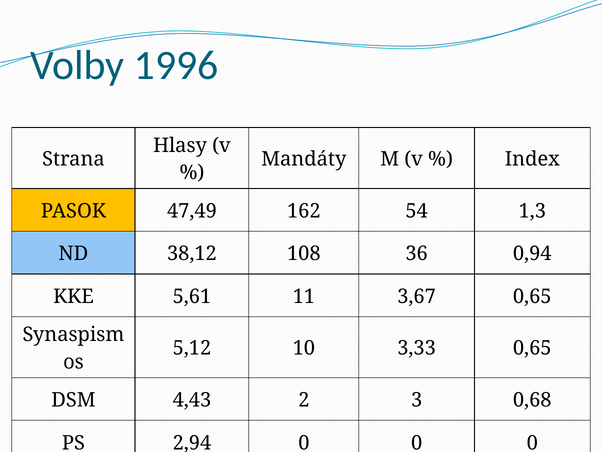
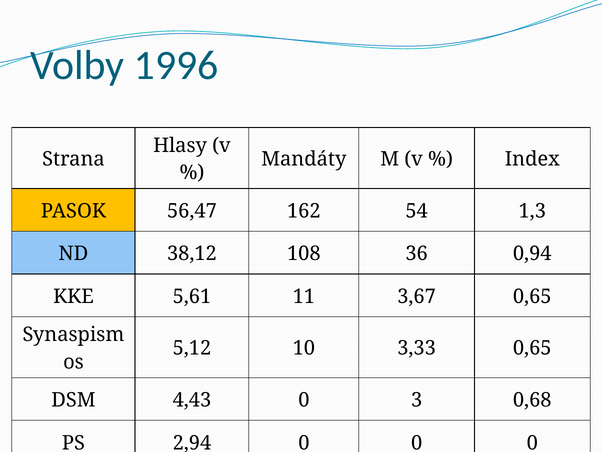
47,49: 47,49 -> 56,47
4,43 2: 2 -> 0
